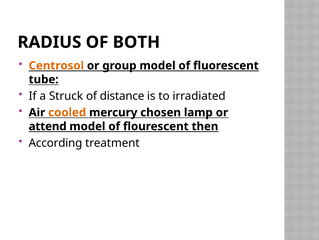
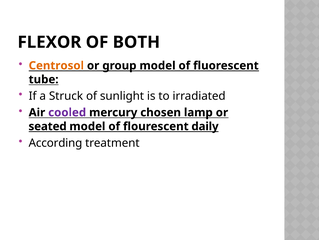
RADIUS: RADIUS -> FLEXOR
distance: distance -> sunlight
cooled colour: orange -> purple
attend: attend -> seated
then: then -> daily
